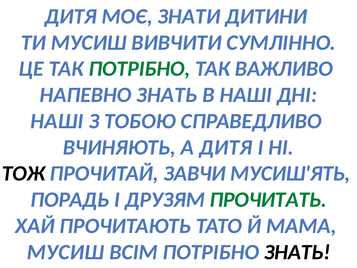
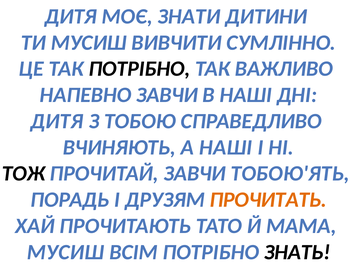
ПОТРІБНО at (139, 69) colour: green -> black
НАПЕВНО ЗНАТЬ: ЗНАТЬ -> ЗАВЧИ
НАШІ at (57, 121): НАШІ -> ДИТЯ
А ДИТЯ: ДИТЯ -> НАШІ
МУСИШ'ЯТЬ: МУСИШ'ЯТЬ -> ТОБОЮ'ЯТЬ
ПРОЧИТАТЬ colour: green -> orange
